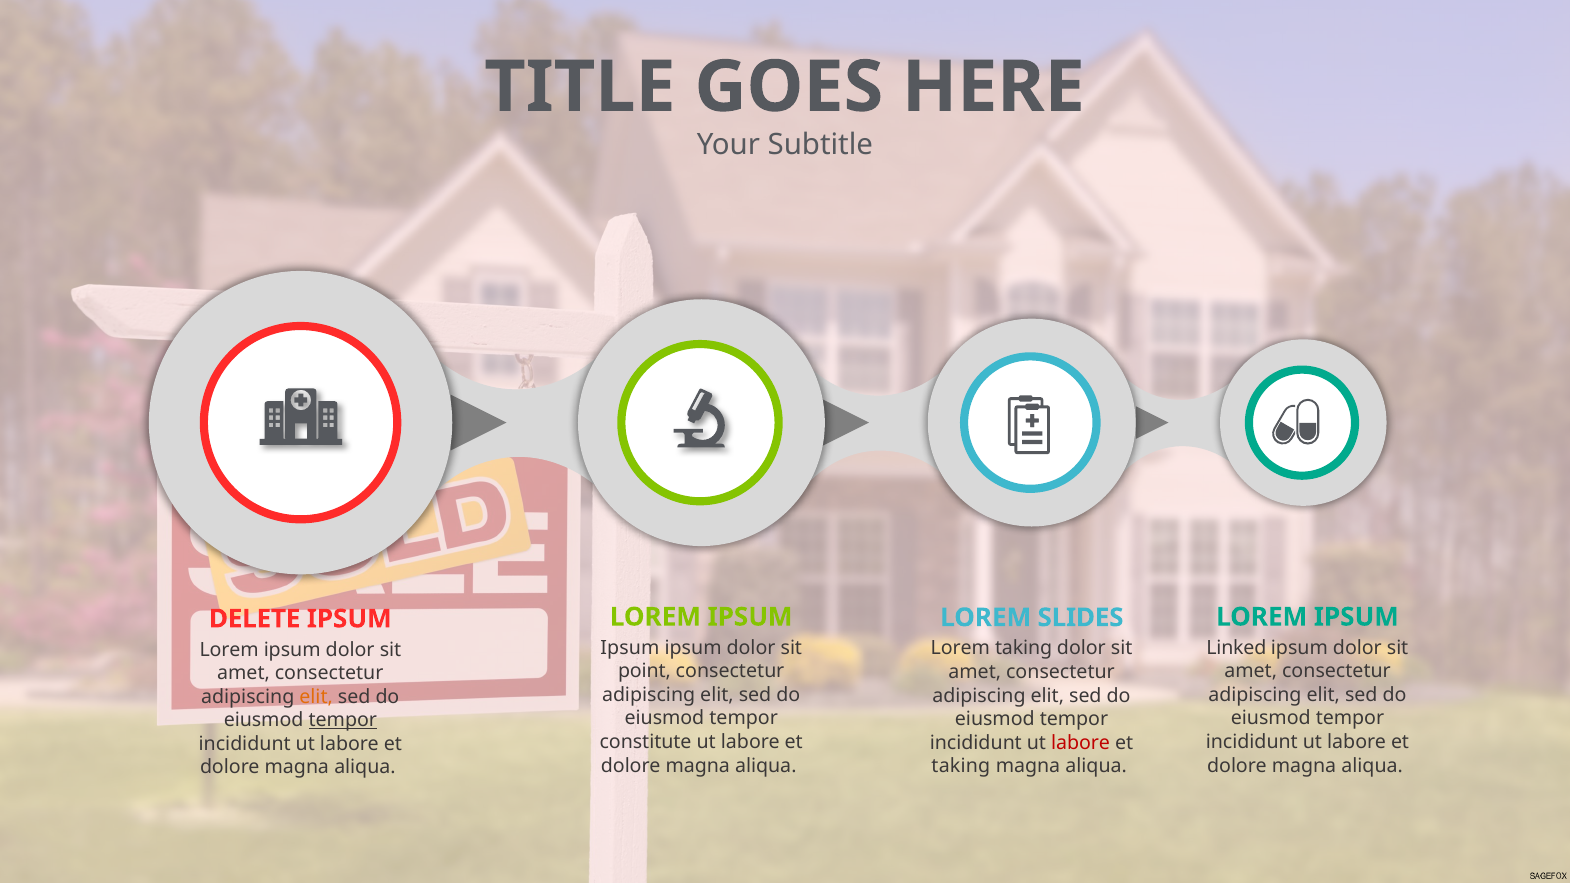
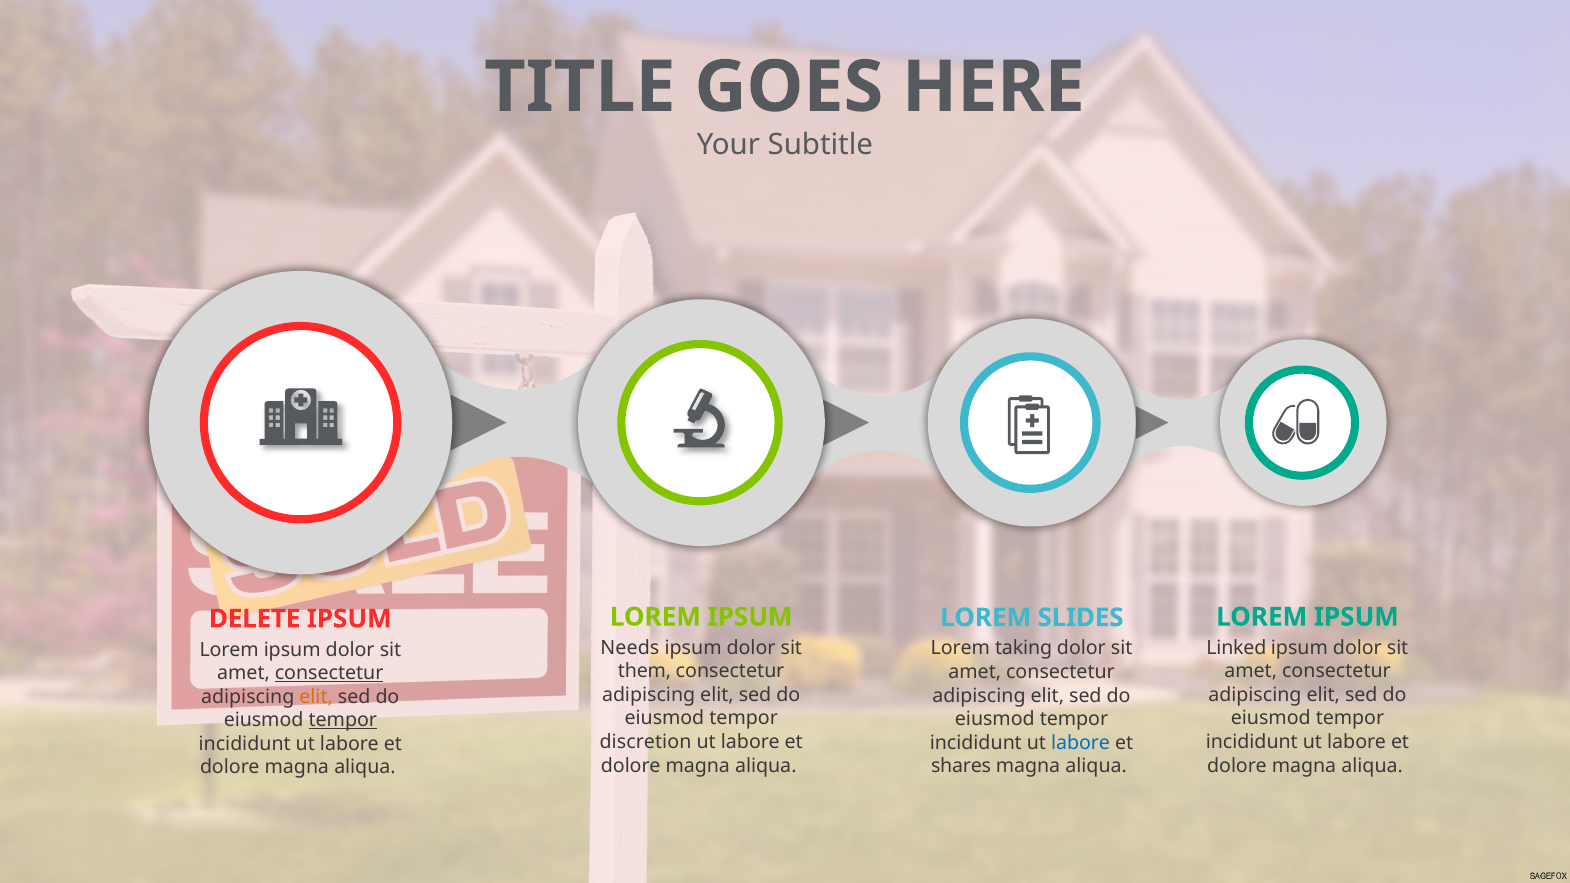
Ipsum at (630, 648): Ipsum -> Needs
point: point -> them
consectetur at (329, 673) underline: none -> present
constitute: constitute -> discretion
labore at (1081, 743) colour: red -> blue
taking at (961, 766): taking -> shares
